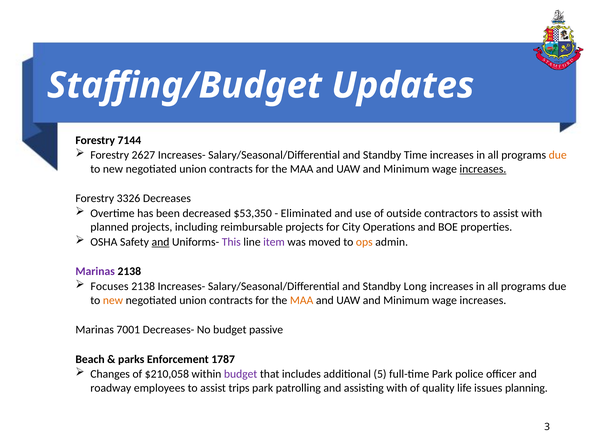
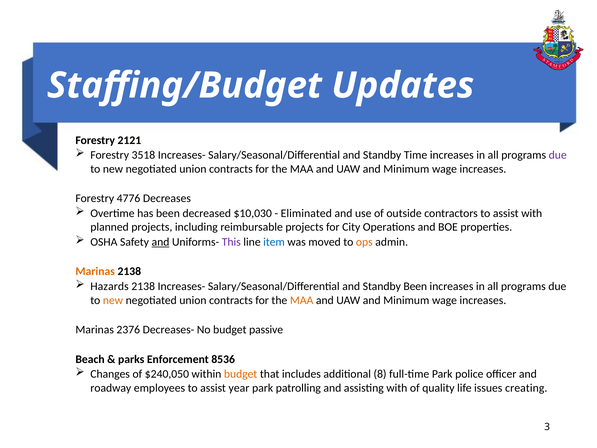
7144: 7144 -> 2121
2627: 2627 -> 3518
due at (558, 155) colour: orange -> purple
increases at (483, 169) underline: present -> none
3326: 3326 -> 4776
$53,350: $53,350 -> $10,030
item colour: purple -> blue
Marinas at (95, 271) colour: purple -> orange
Focuses: Focuses -> Hazards
Standby Long: Long -> Been
7001: 7001 -> 2376
1787: 1787 -> 8536
$210,058: $210,058 -> $240,050
budget at (241, 374) colour: purple -> orange
5: 5 -> 8
trips: trips -> year
planning: planning -> creating
